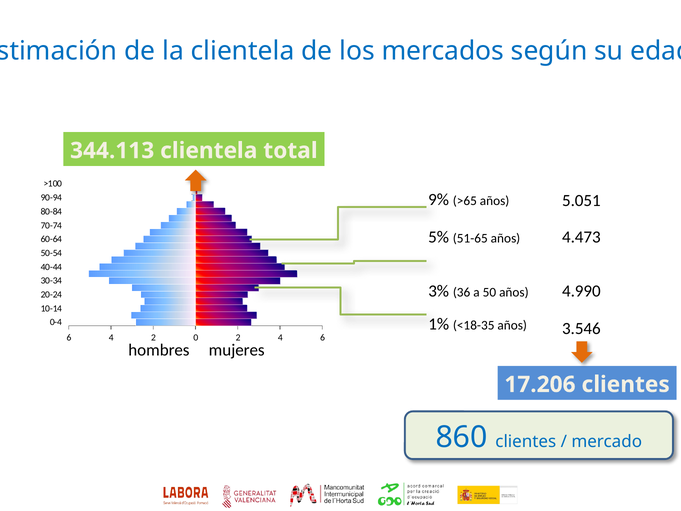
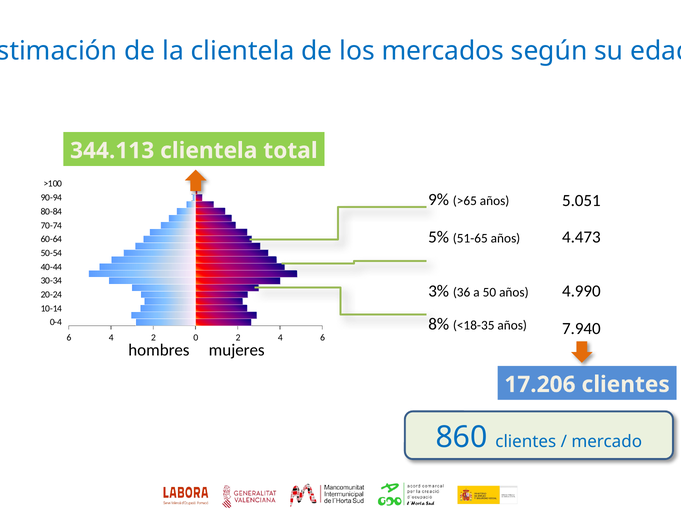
1%: 1% -> 8%
3.546: 3.546 -> 7.940
